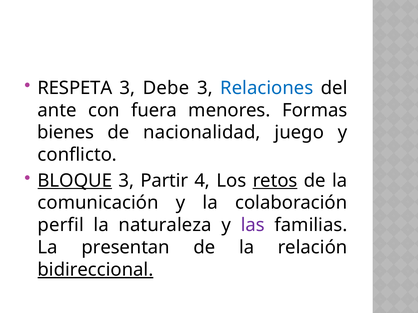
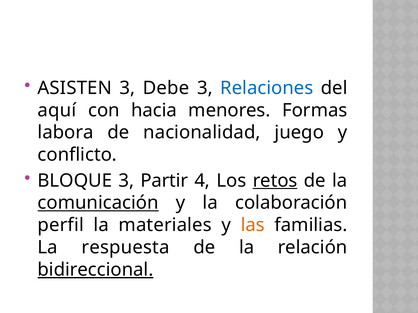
RESPETA: RESPETA -> ASISTEN
ante: ante -> aquí
fuera: fuera -> hacia
bienes: bienes -> labora
BLOQUE underline: present -> none
comunicación underline: none -> present
naturaleza: naturaleza -> materiales
las colour: purple -> orange
presentan: presentan -> respuesta
